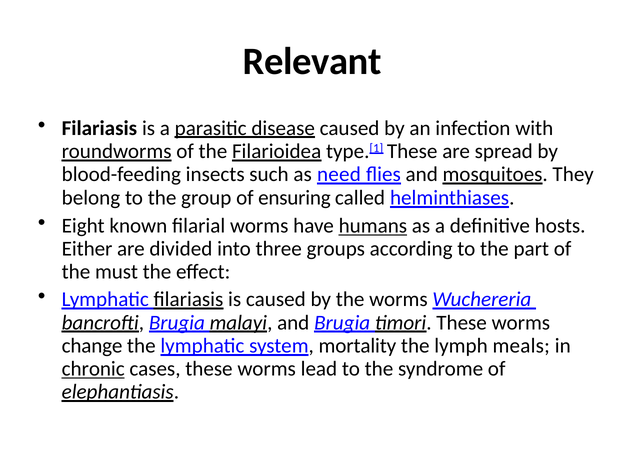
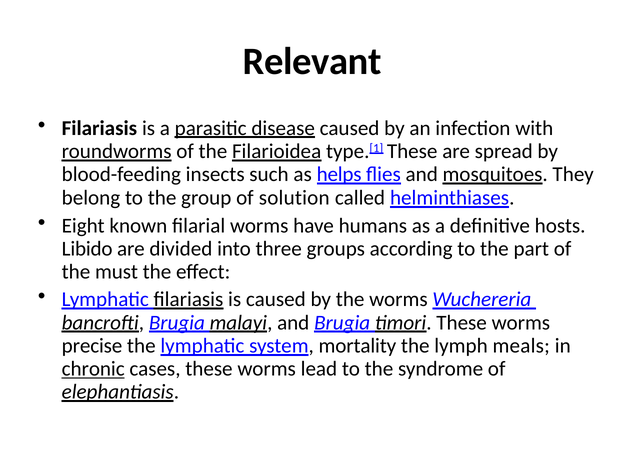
need: need -> helps
ensuring: ensuring -> solution
humans underline: present -> none
Either: Either -> Libido
change: change -> precise
